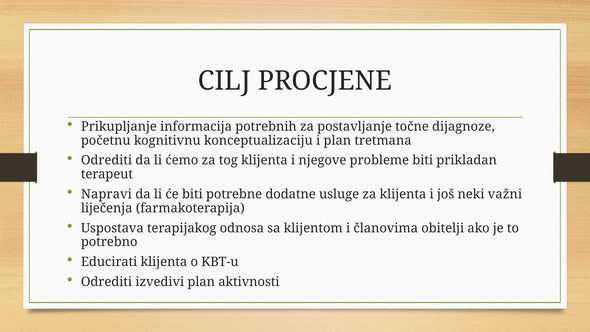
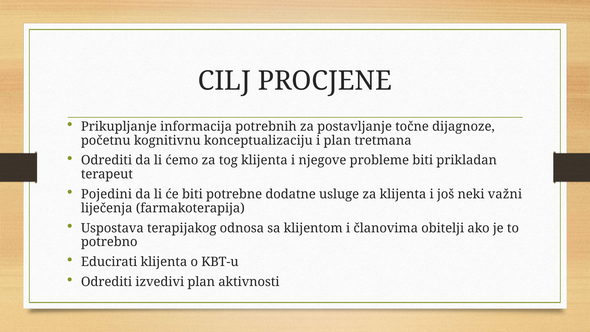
Napravi: Napravi -> Pojedini
